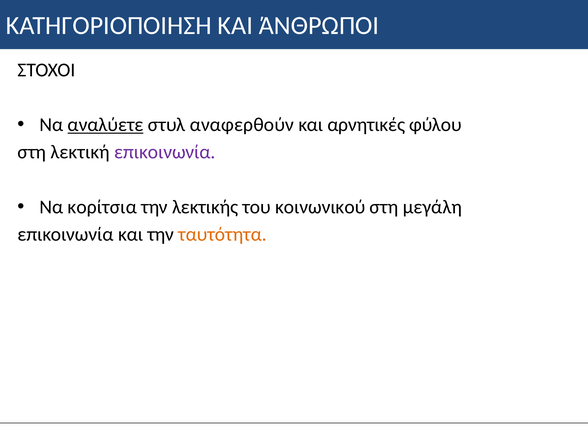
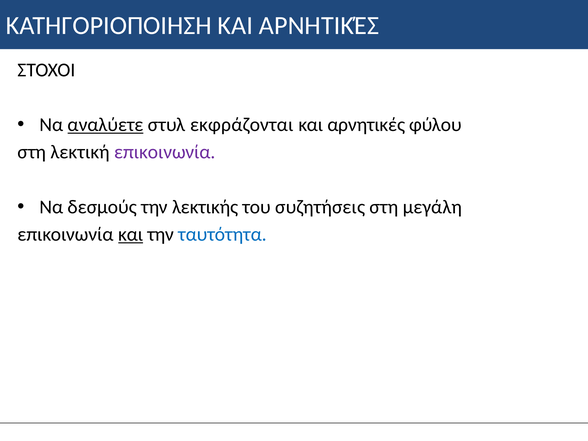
ΚΑΤΗΓΟΡΙΟΠΟΙΗΣΗ ΚΑΙ ΆΝΘΡΩΠΟΙ: ΆΝΘΡΩΠΟΙ -> ΑΡΝΗΤΙΚΈΣ
αναφερθούν: αναφερθούν -> εκφράζονται
κορίτσια: κορίτσια -> δεσμούς
κοινωνικού: κοινωνικού -> συζητήσεις
και at (131, 234) underline: none -> present
ταυτότητα colour: orange -> blue
